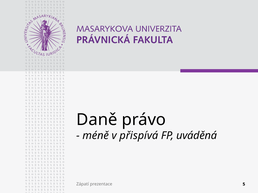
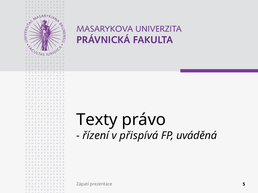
Daně: Daně -> Texty
méně: méně -> řízení
